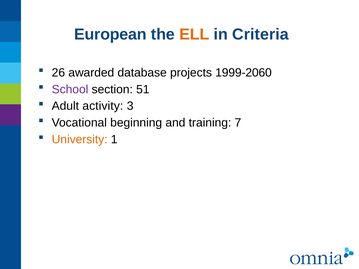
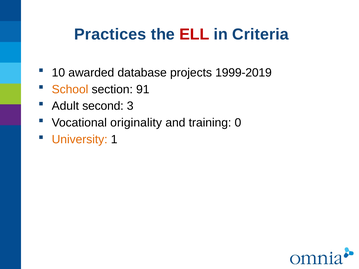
European: European -> Practices
ELL colour: orange -> red
26: 26 -> 10
1999-2060: 1999-2060 -> 1999-2019
School colour: purple -> orange
51: 51 -> 91
activity: activity -> second
beginning: beginning -> originality
7: 7 -> 0
